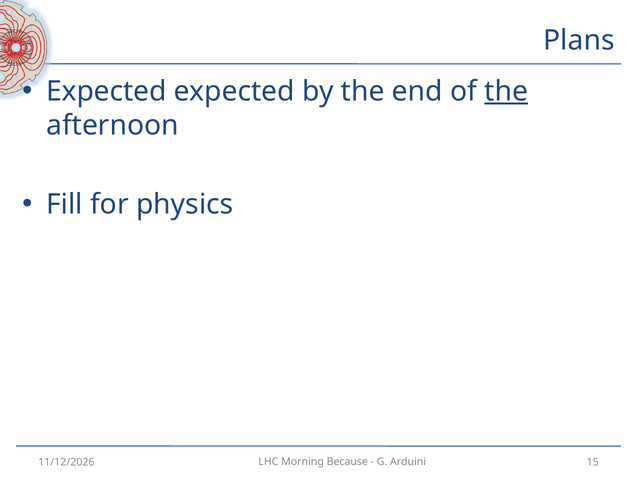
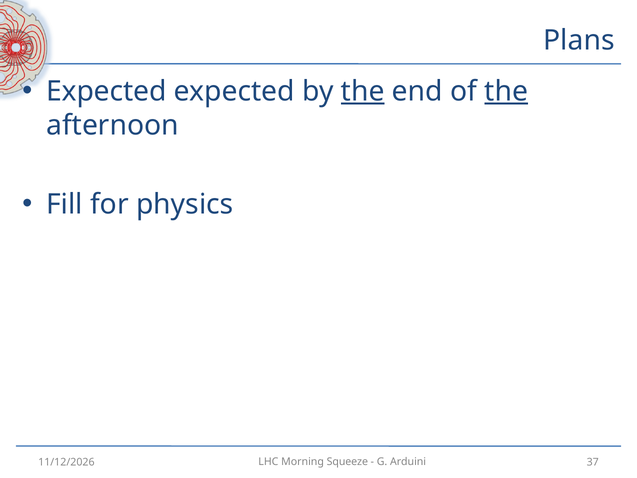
the at (363, 91) underline: none -> present
Because: Because -> Squeeze
15: 15 -> 37
